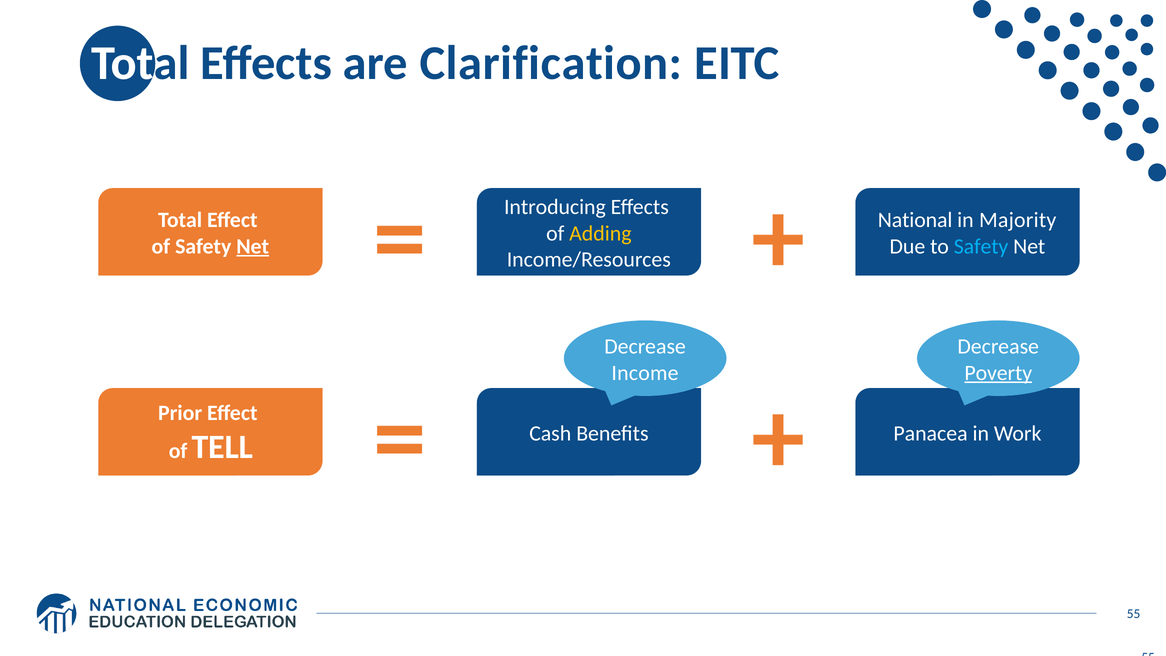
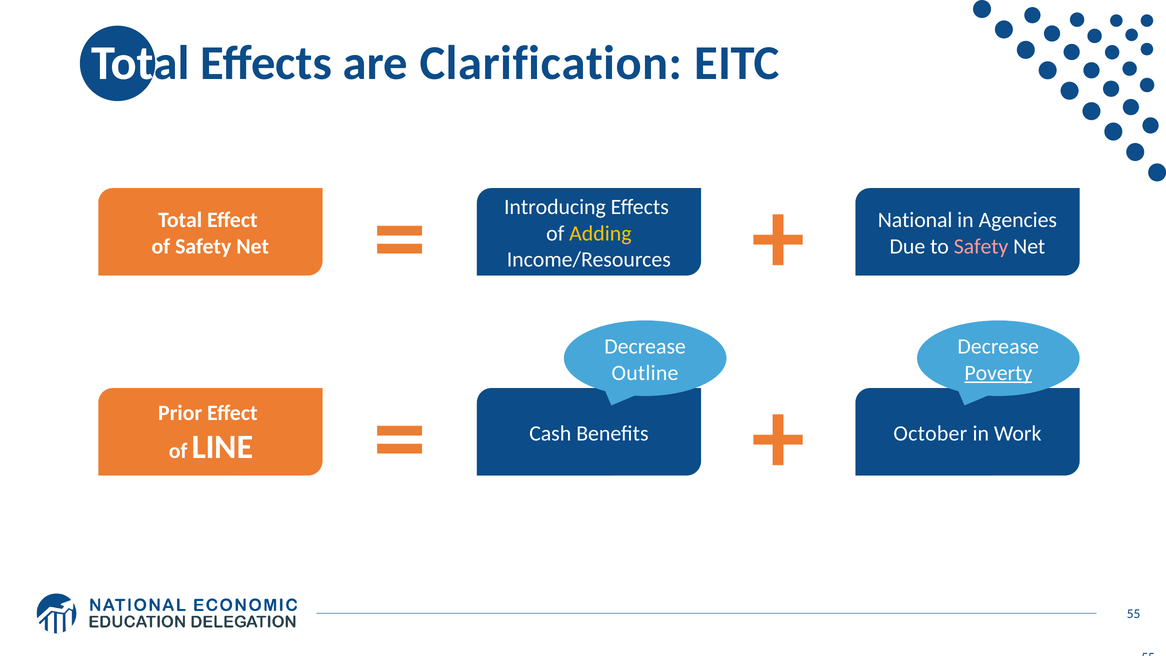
Net at (253, 246) underline: present -> none
Safety at (981, 246) colour: light blue -> pink
Majority: Majority -> Agencies
Income: Income -> Outline
TELL: TELL -> LINE
Panacea: Panacea -> October
